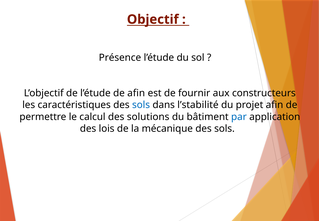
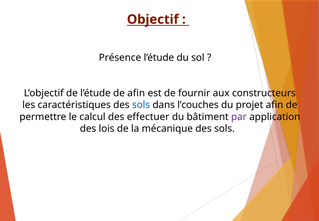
l’stabilité: l’stabilité -> l’couches
solutions: solutions -> effectuer
par colour: blue -> purple
